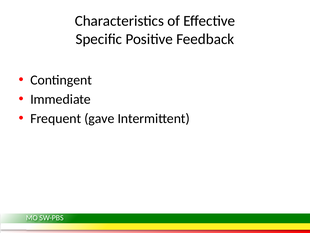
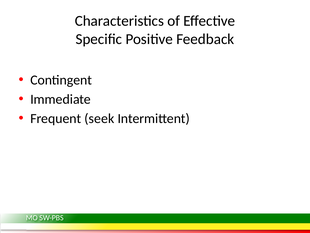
gave: gave -> seek
